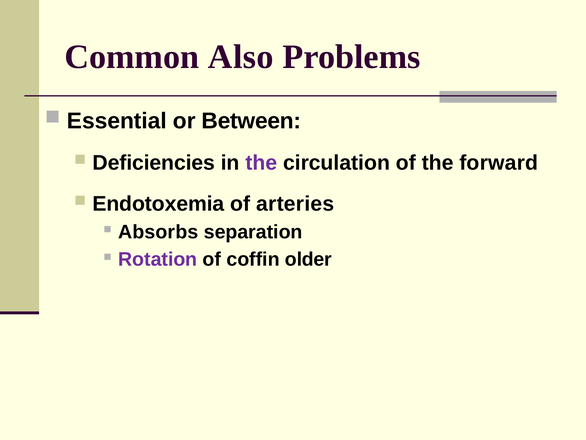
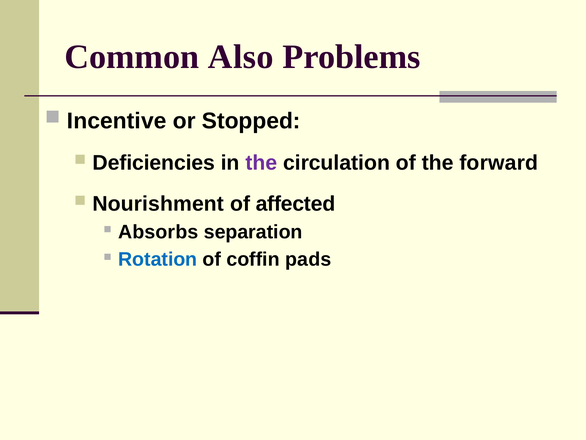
Essential: Essential -> Incentive
Between: Between -> Stopped
Endotoxemia: Endotoxemia -> Nourishment
arteries: arteries -> affected
Rotation colour: purple -> blue
older: older -> pads
